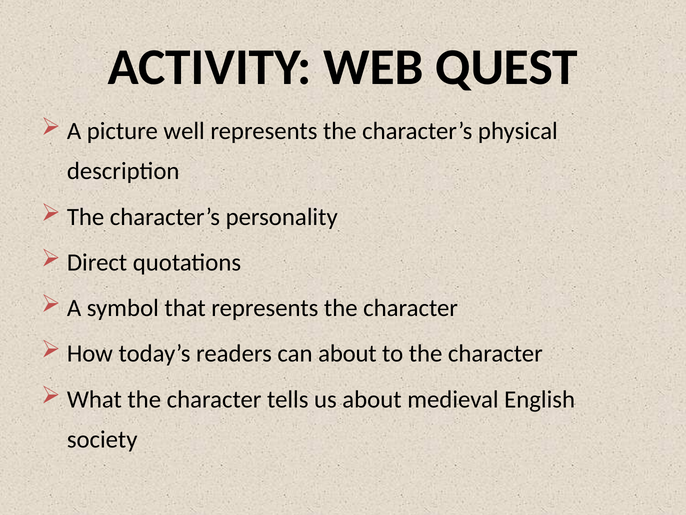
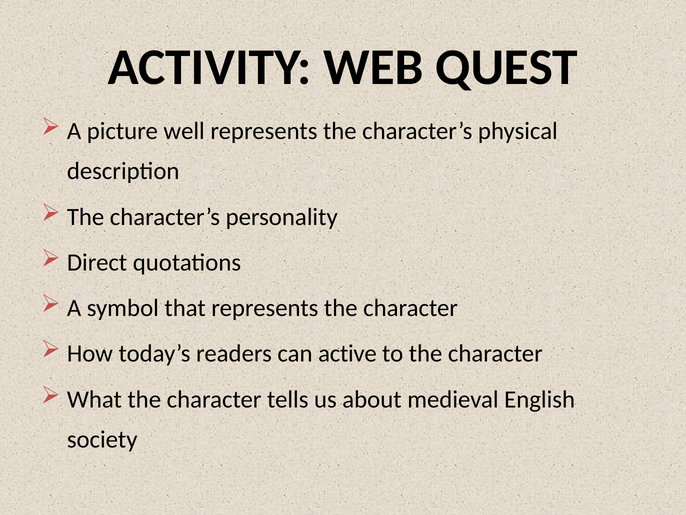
can about: about -> active
